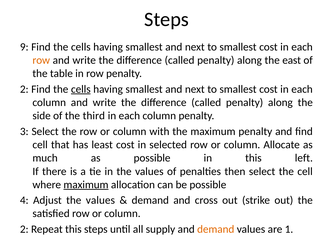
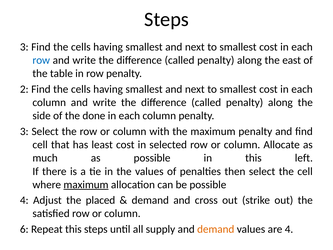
9 at (24, 47): 9 -> 3
row at (41, 60) colour: orange -> blue
cells at (81, 89) underline: present -> none
third: third -> done
Adjust the values: values -> placed
2 at (24, 229): 2 -> 6
are 1: 1 -> 4
